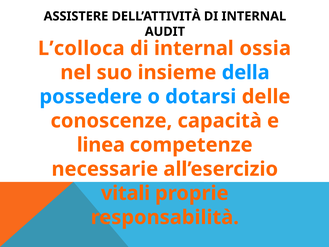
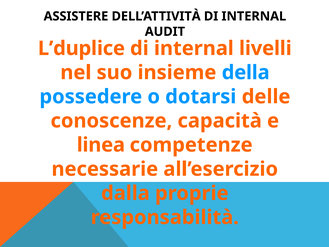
L’colloca: L’colloca -> L’duplice
ossia: ossia -> livelli
vitali: vitali -> dalla
